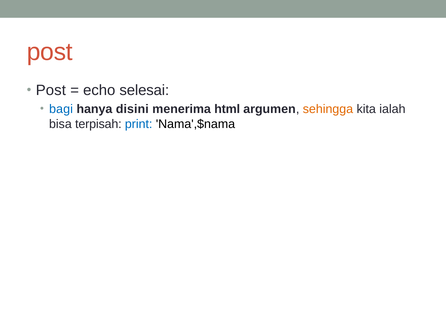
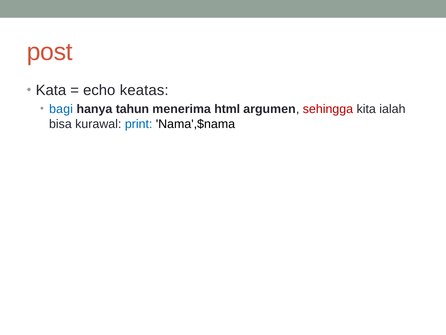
Post at (51, 90): Post -> Kata
selesai: selesai -> keatas
disini: disini -> tahun
sehingga colour: orange -> red
terpisah: terpisah -> kurawal
